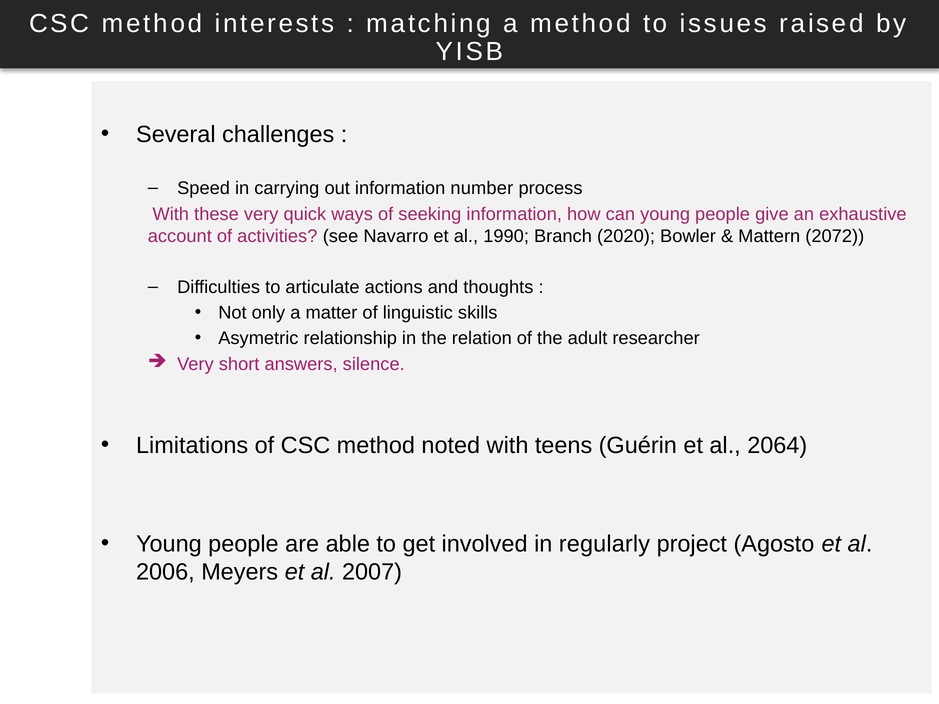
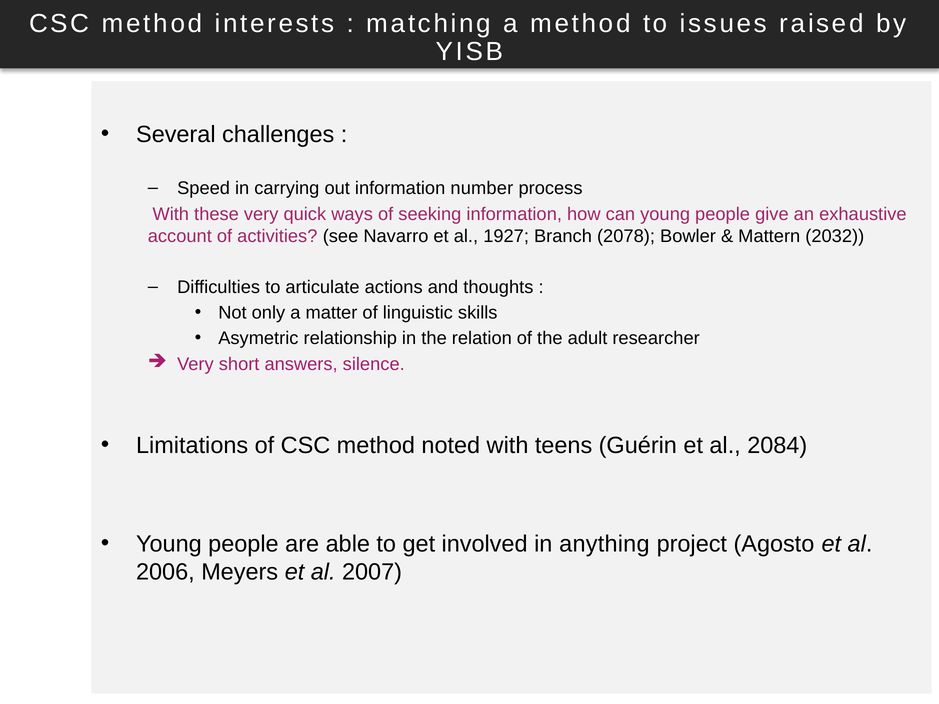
1990: 1990 -> 1927
2020: 2020 -> 2078
2072: 2072 -> 2032
2064: 2064 -> 2084
regularly: regularly -> anything
